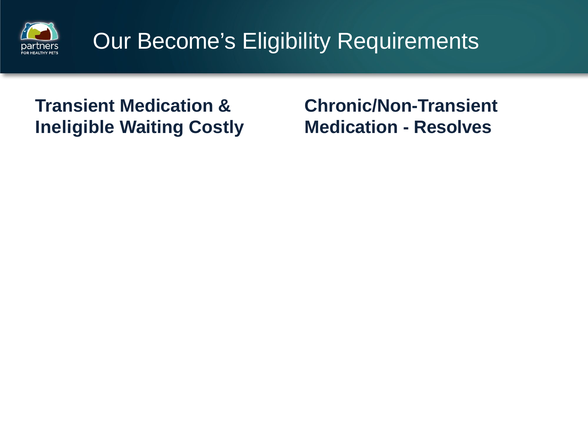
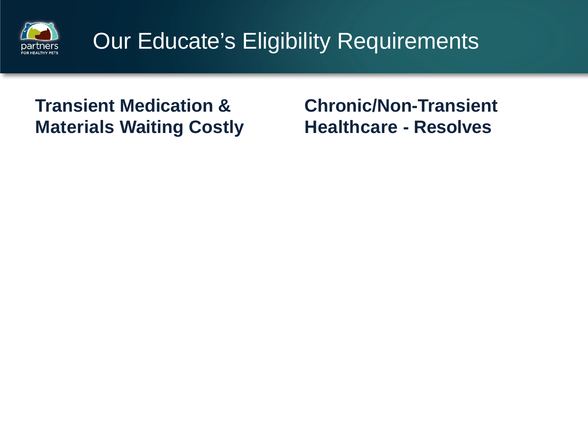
Become’s: Become’s -> Educate’s
Ineligible: Ineligible -> Materials
Medication at (351, 127): Medication -> Healthcare
